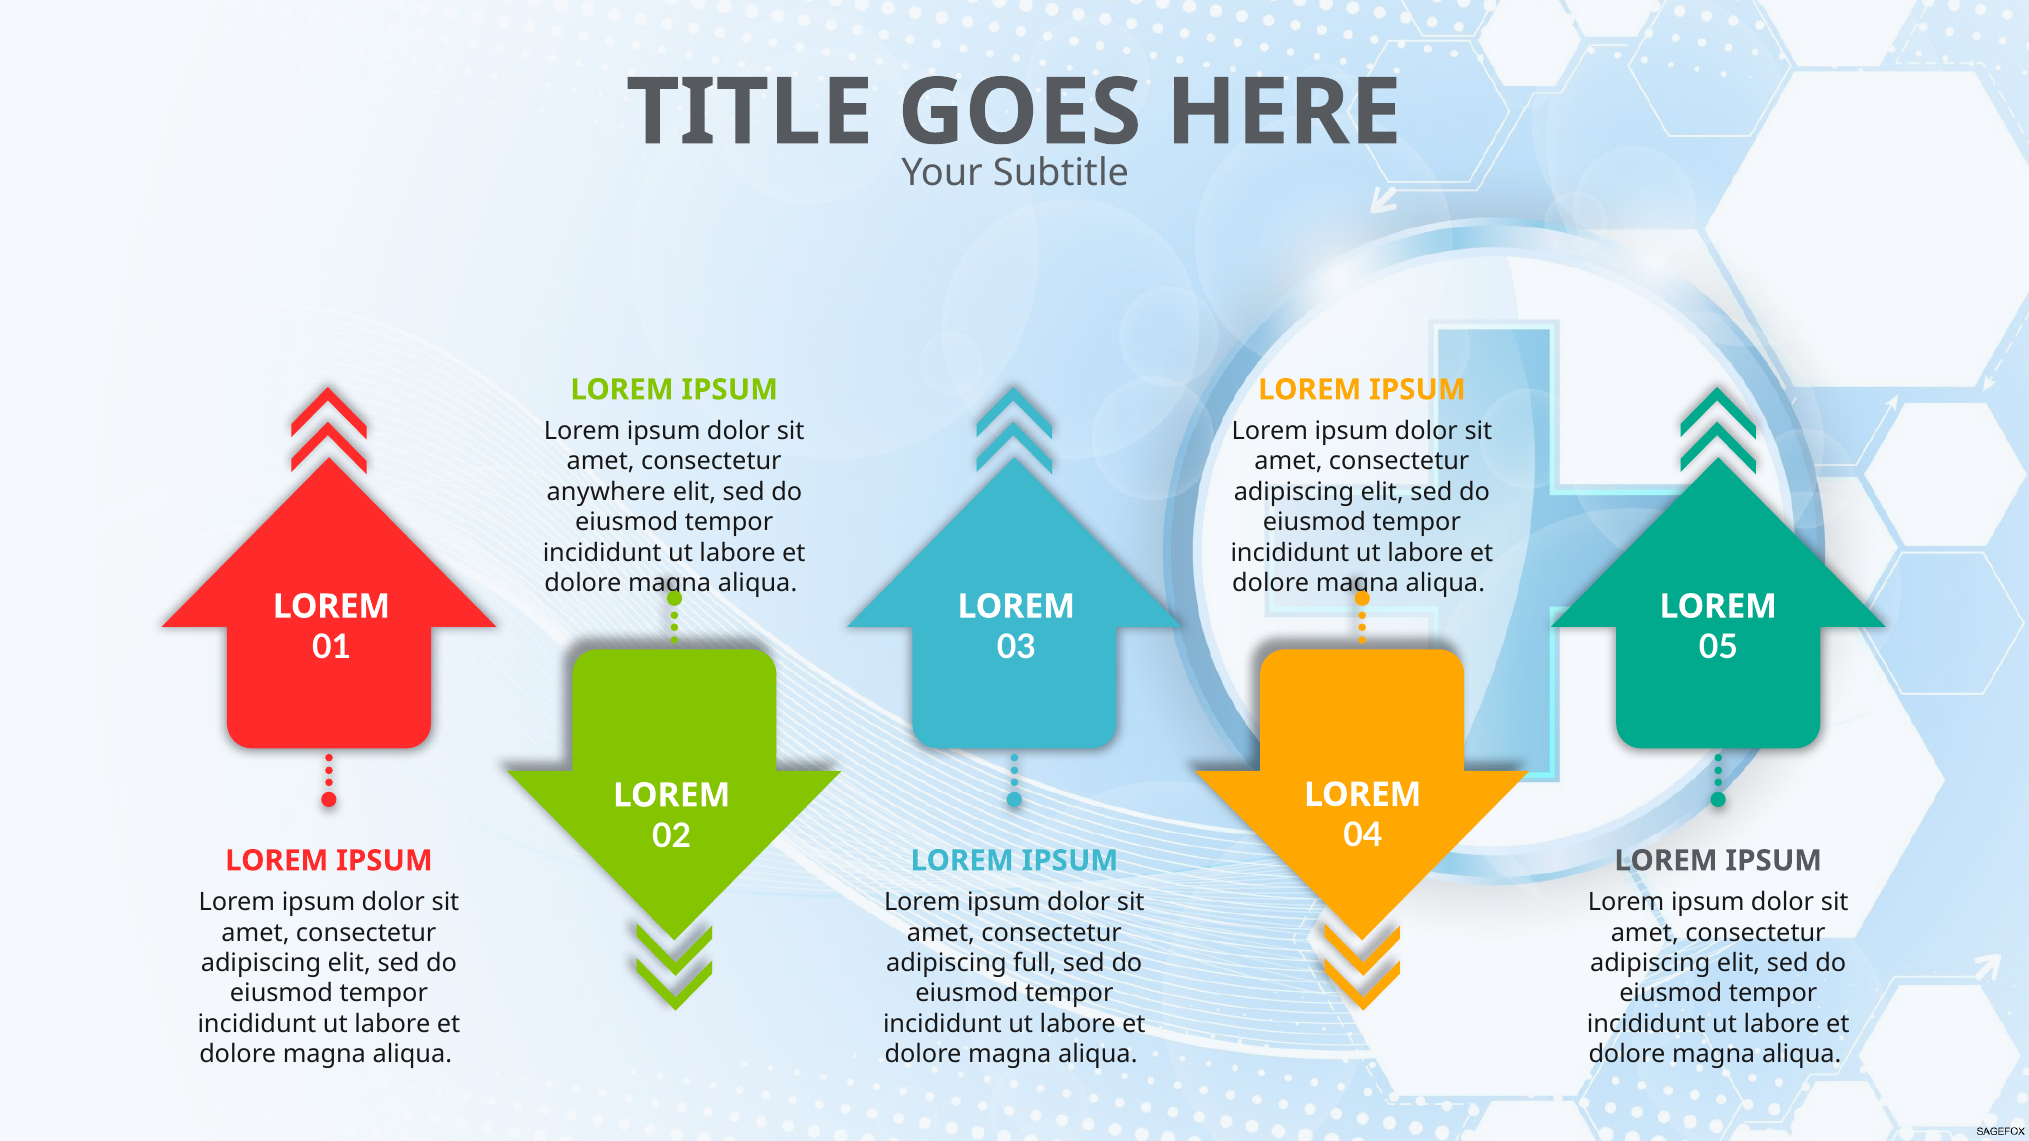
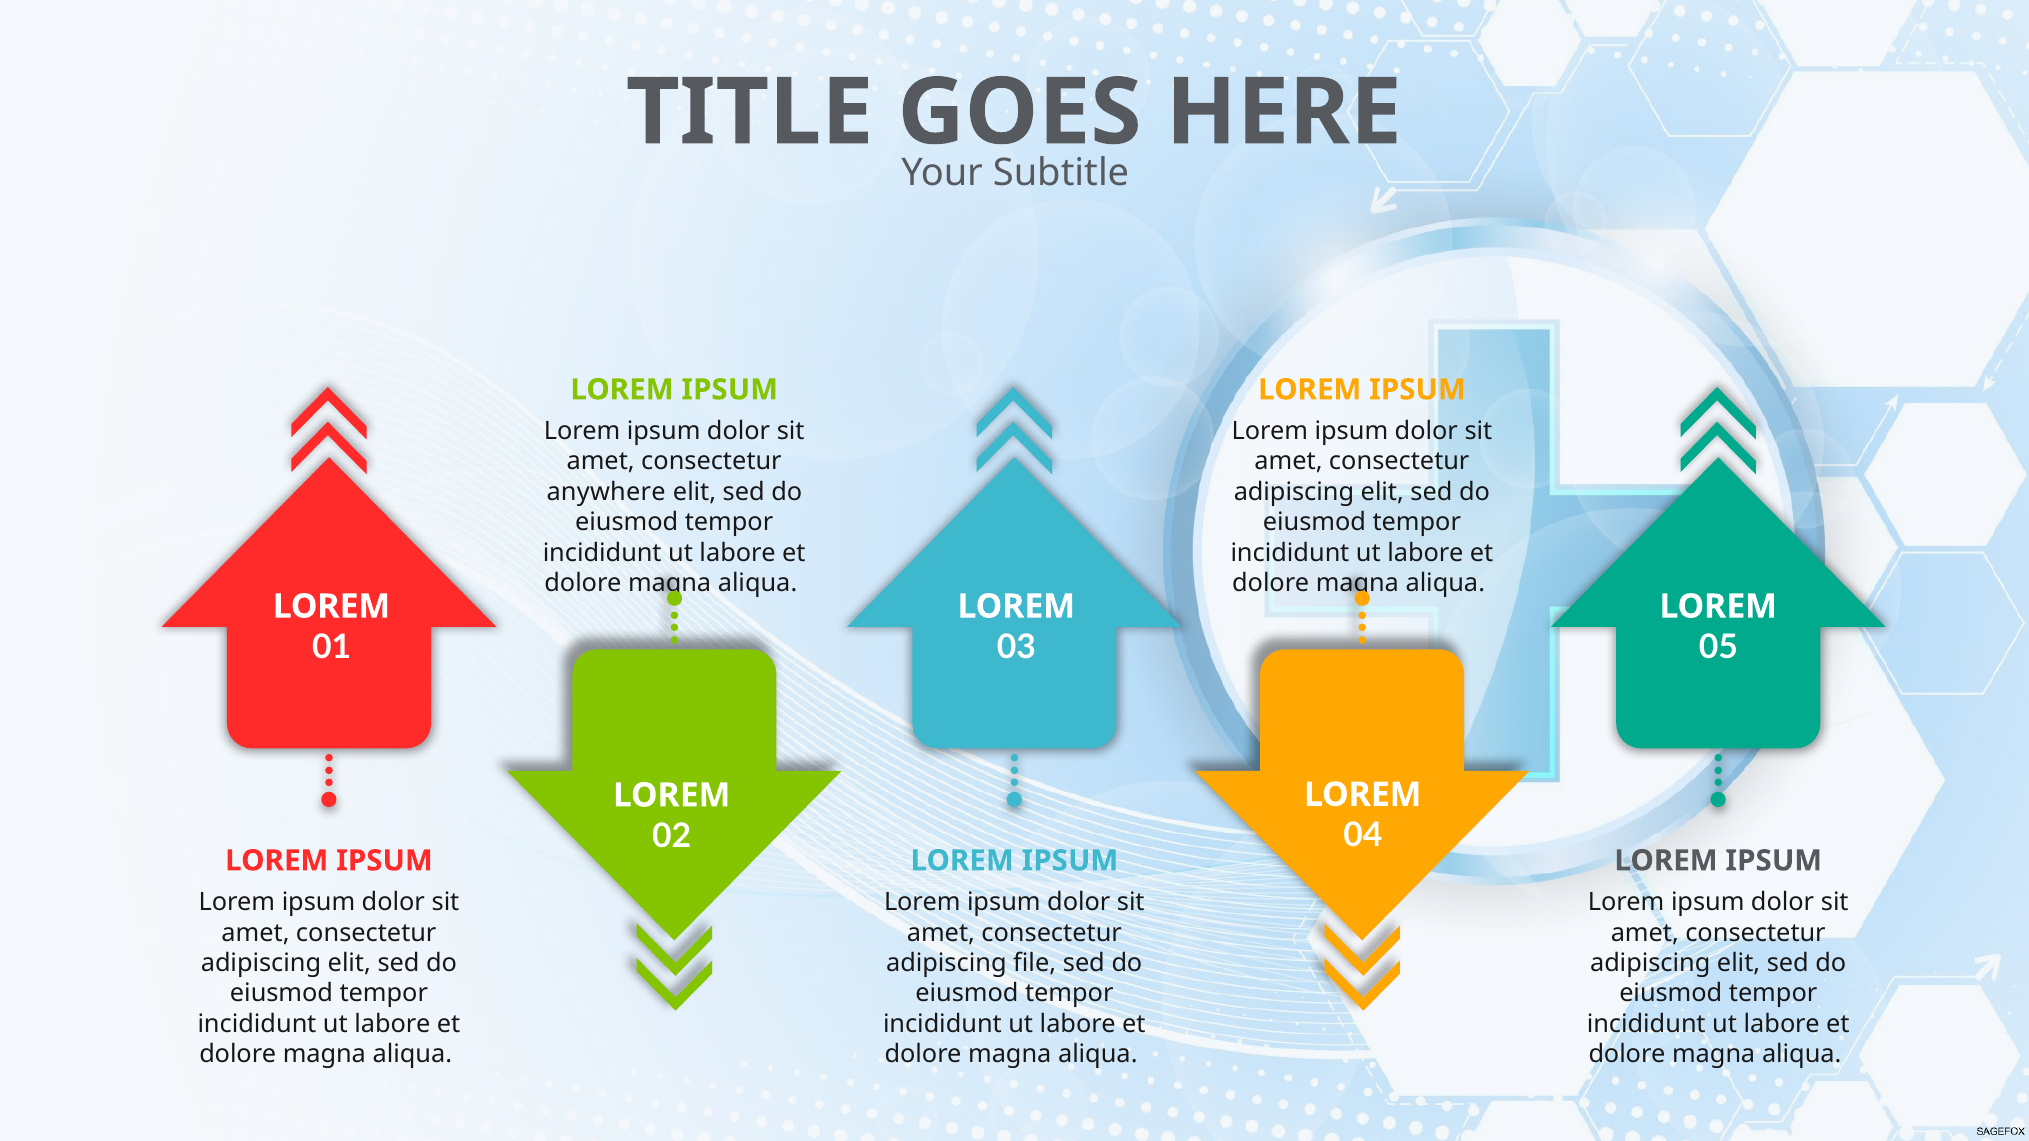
full: full -> file
